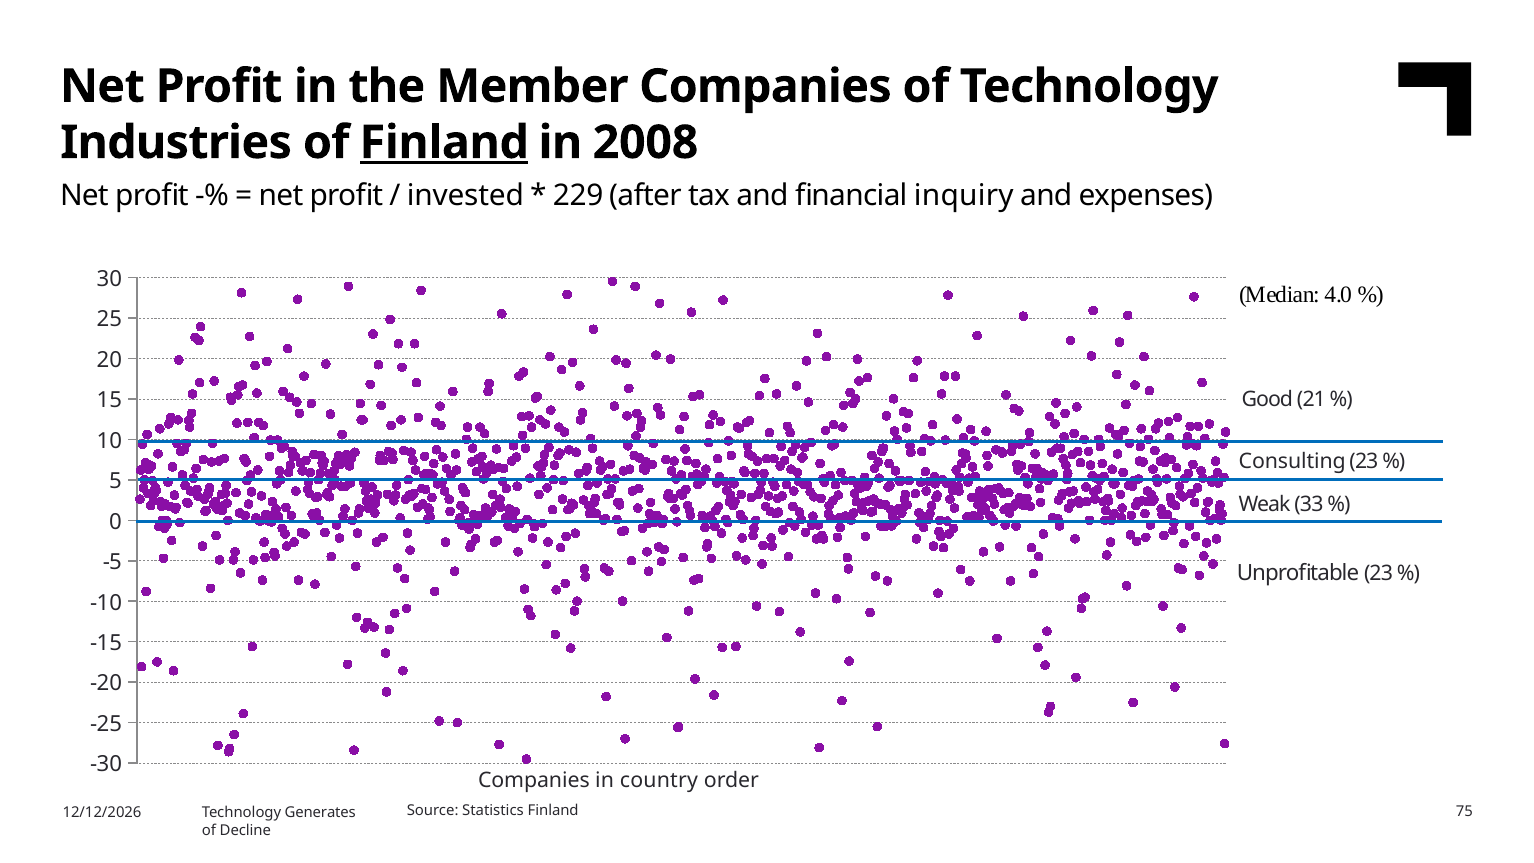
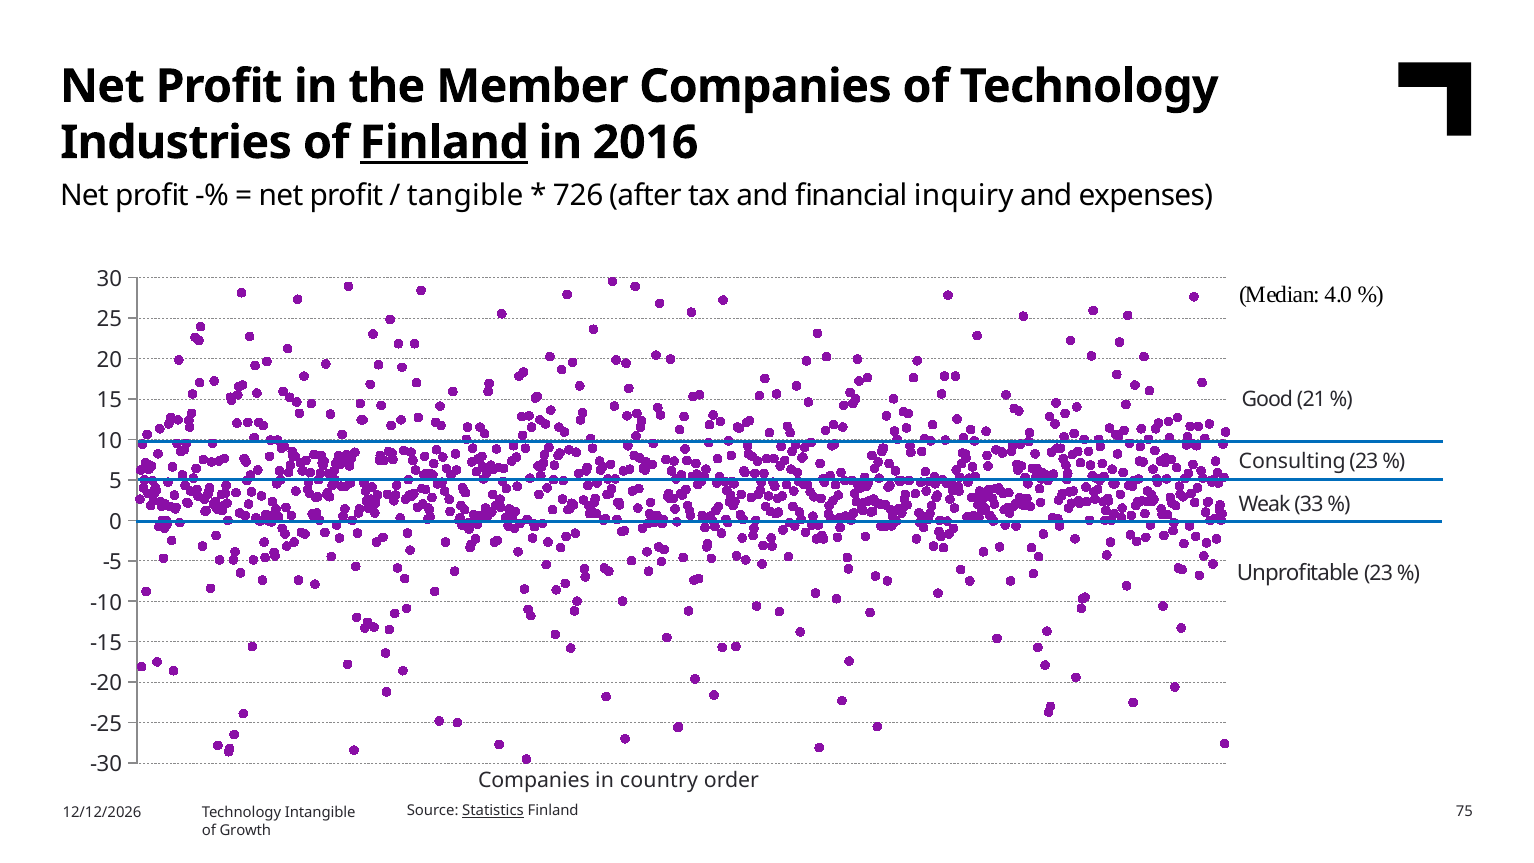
2008: 2008 -> 2016
invested: invested -> tangible
229: 229 -> 726
Statistics underline: none -> present
Generates: Generates -> Intangible
Decline: Decline -> Growth
